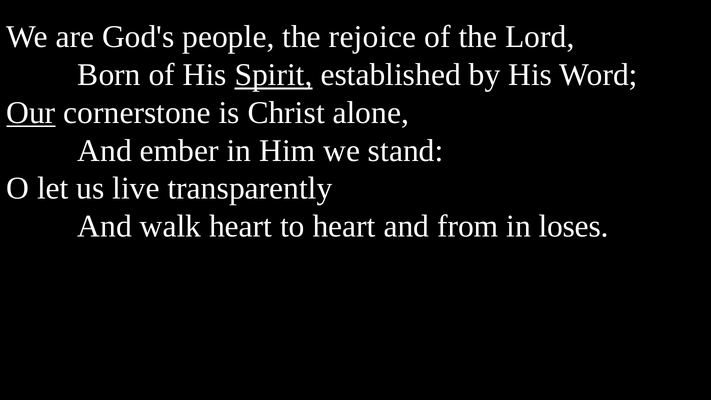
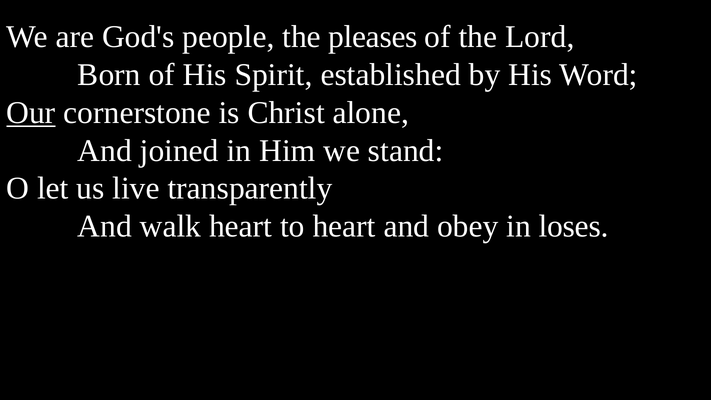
rejoice: rejoice -> pleases
Spirit underline: present -> none
ember: ember -> joined
from: from -> obey
